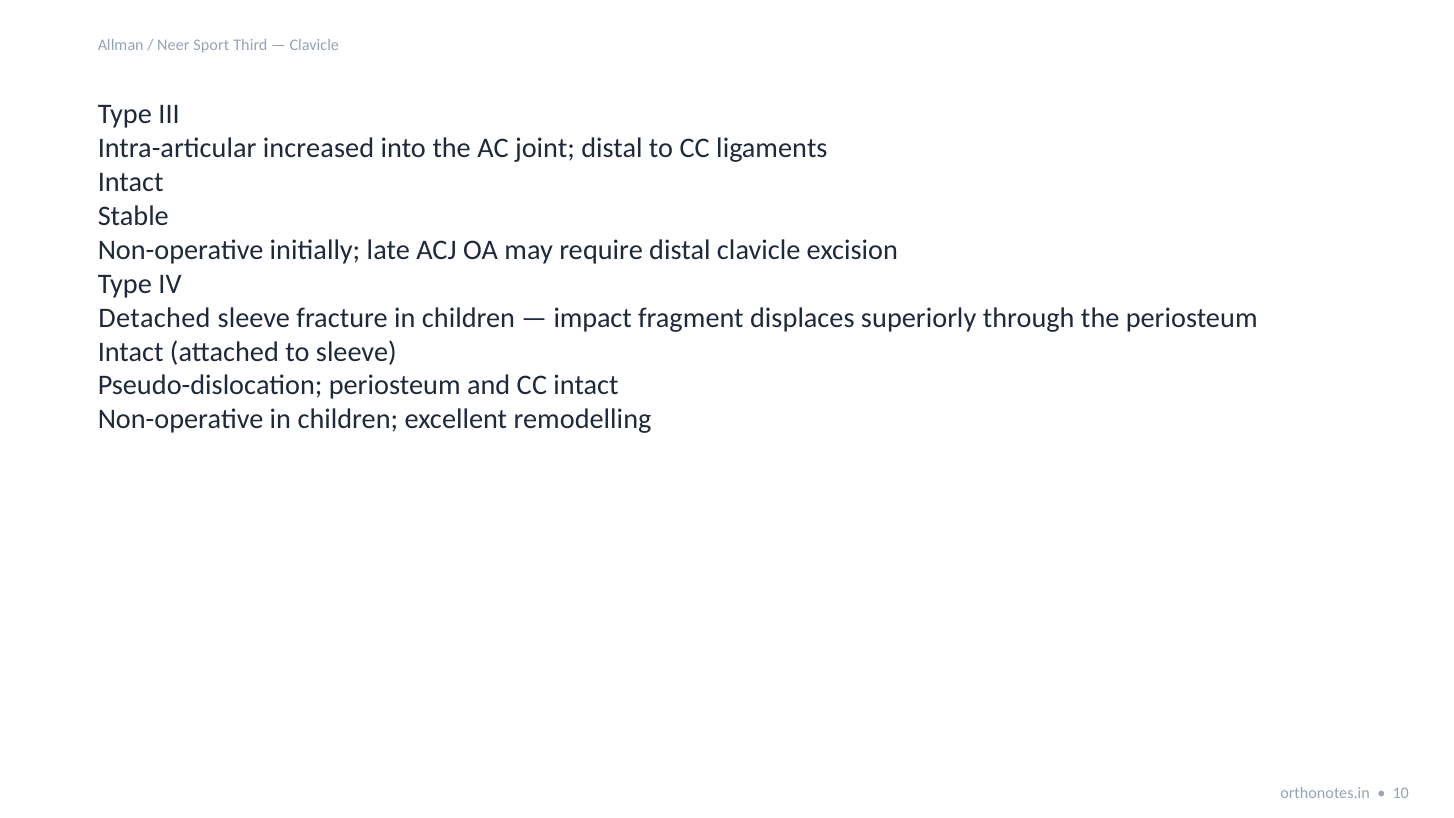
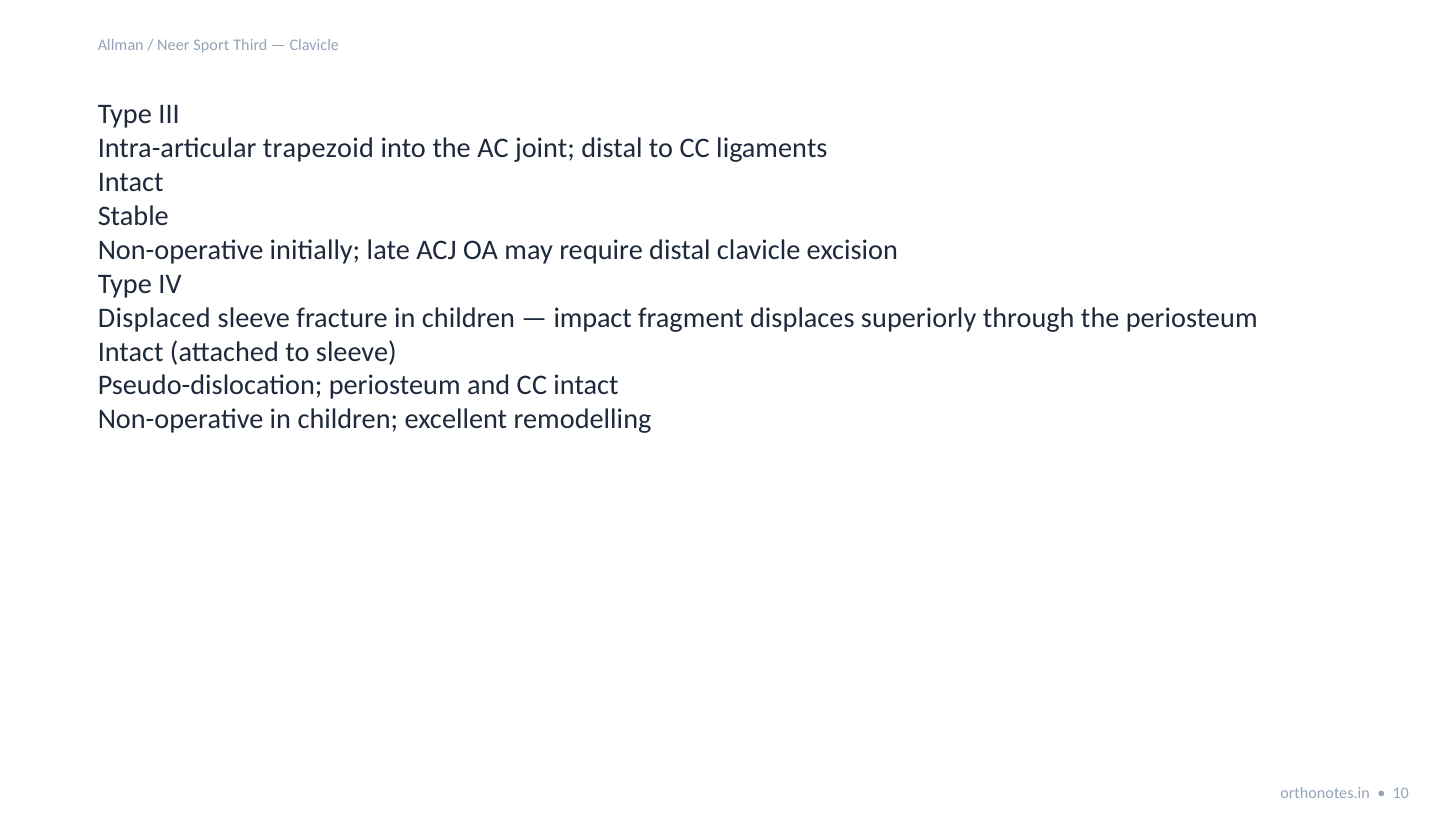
increased: increased -> trapezoid
Detached: Detached -> Displaced
